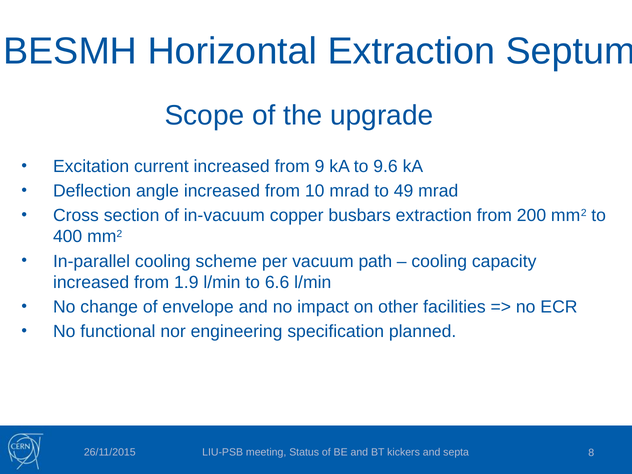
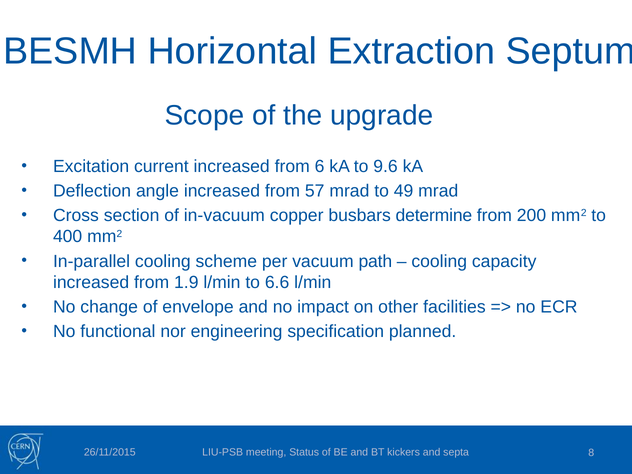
9: 9 -> 6
10: 10 -> 57
busbars extraction: extraction -> determine
